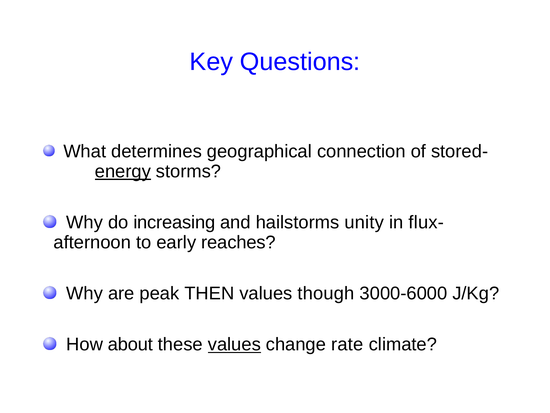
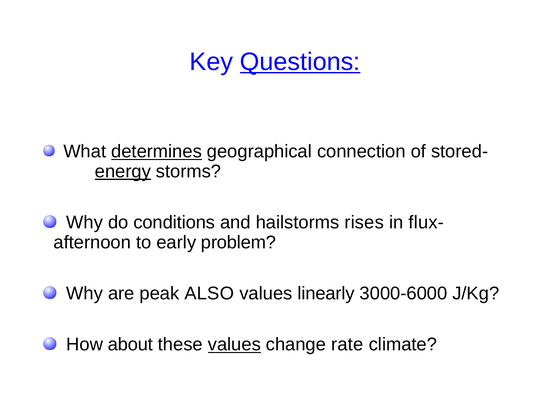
Questions underline: none -> present
determines underline: none -> present
increasing: increasing -> conditions
unity: unity -> rises
reaches: reaches -> problem
THEN: THEN -> ALSO
though: though -> linearly
